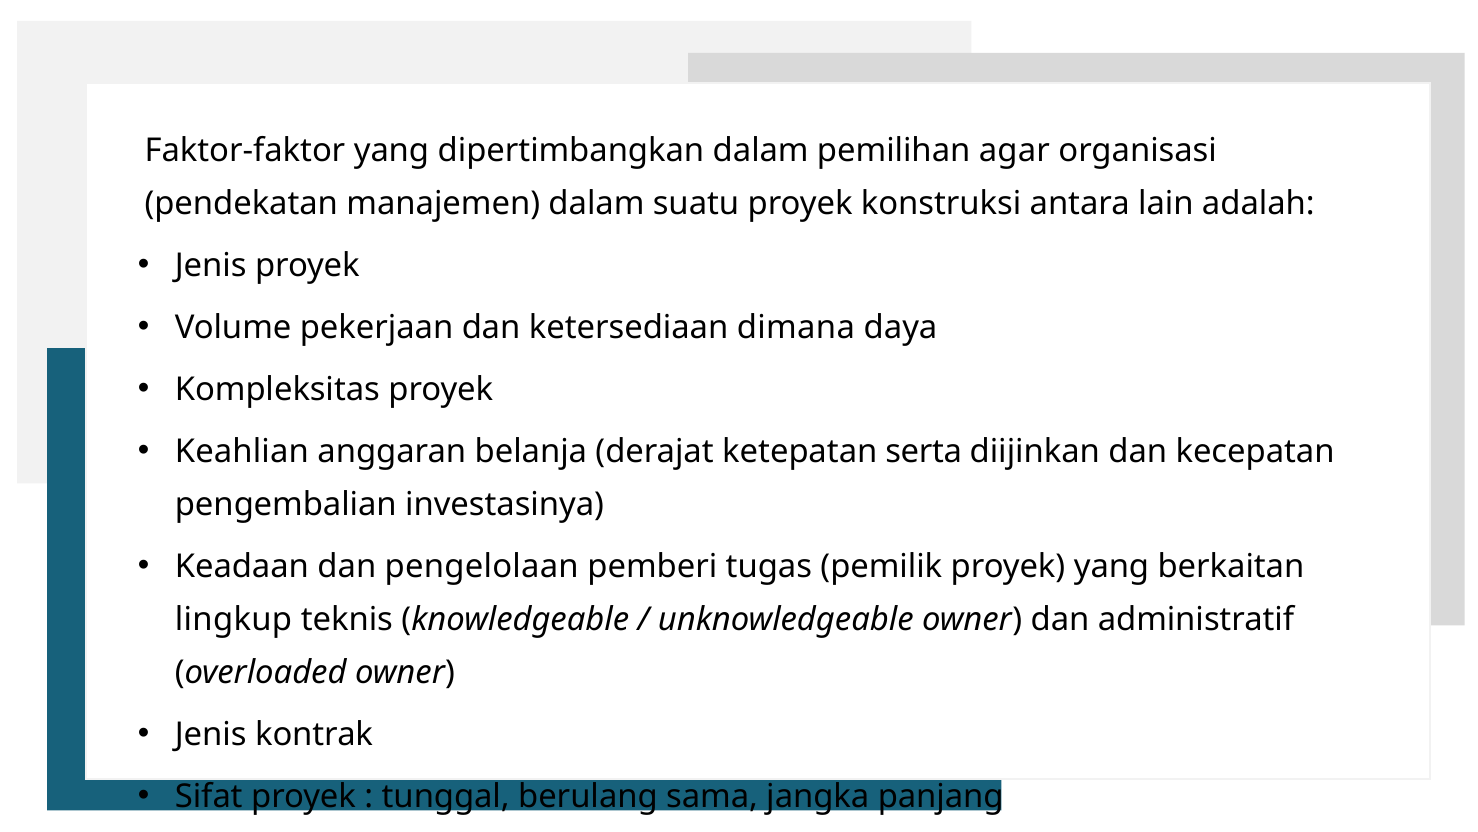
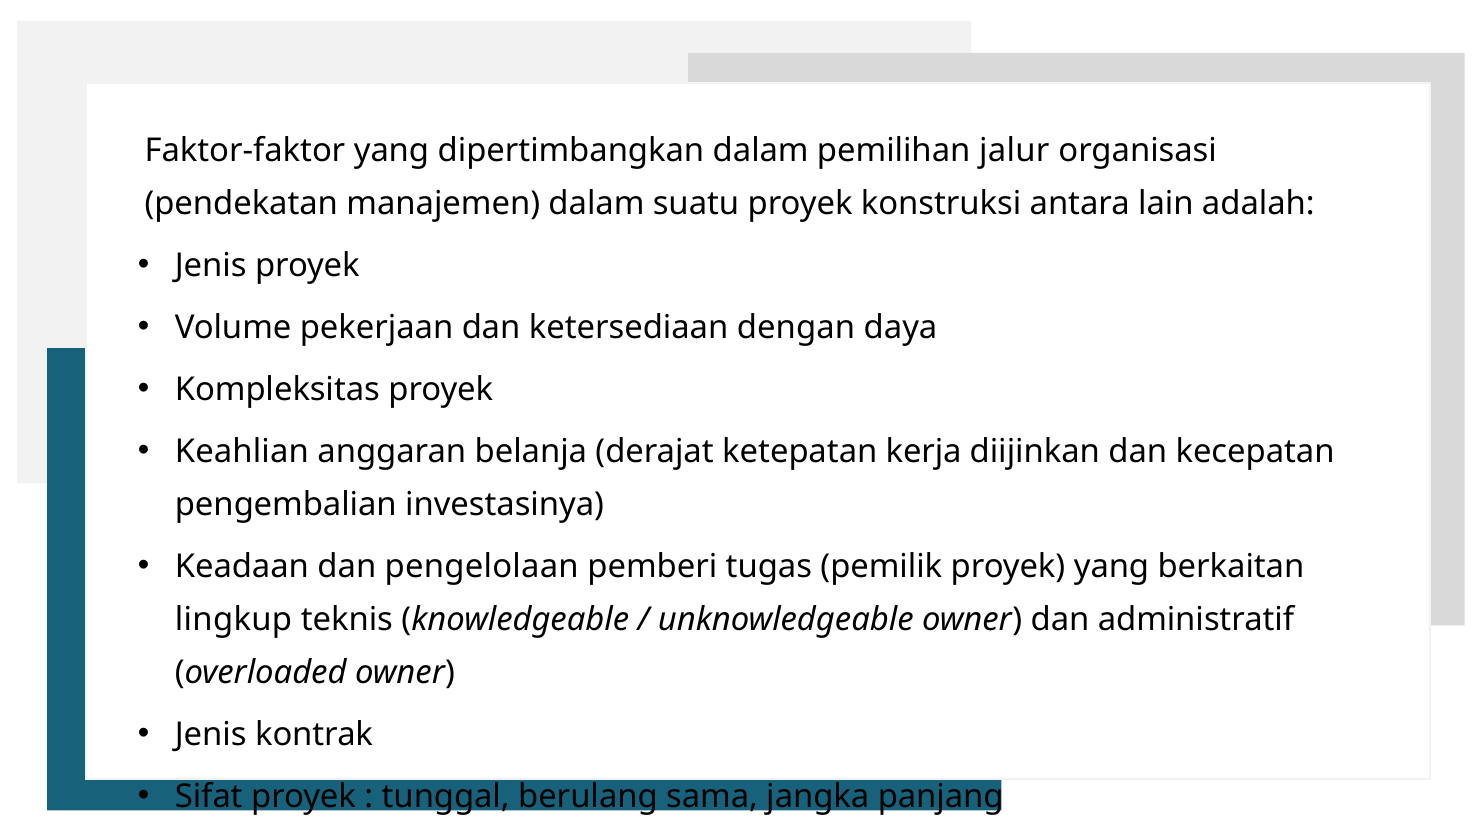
agar: agar -> jalur
dimana: dimana -> dengan
serta: serta -> kerja
